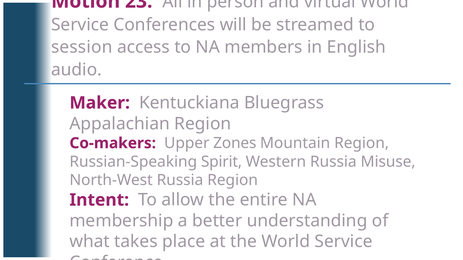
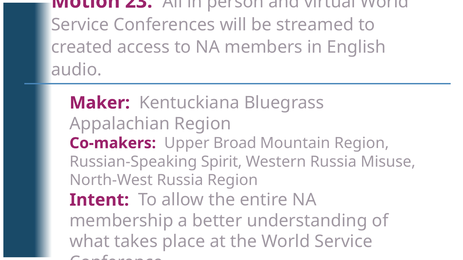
session: session -> created
Zones: Zones -> Broad
